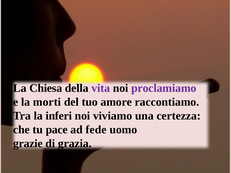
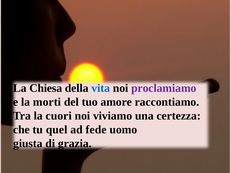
vita colour: purple -> blue
inferi: inferi -> cuori
pace: pace -> quel
grazie: grazie -> giusta
